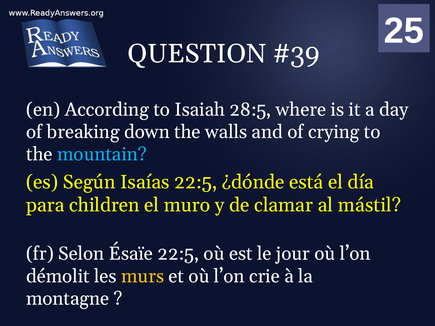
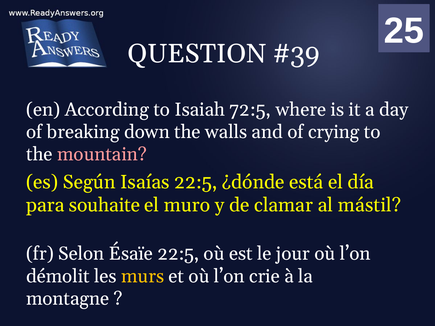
28:5: 28:5 -> 72:5
mountain colour: light blue -> pink
children: children -> souhaite
